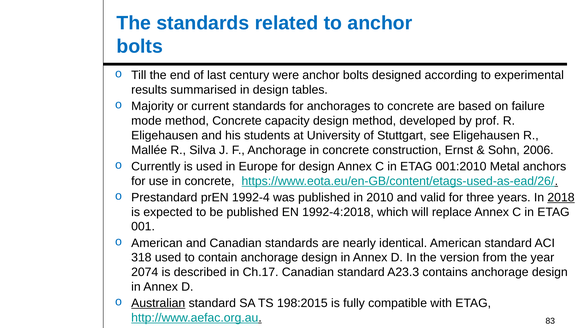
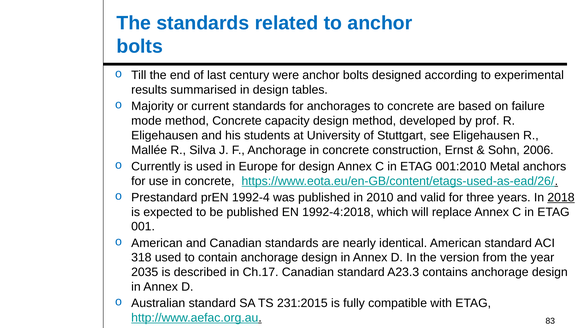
2074: 2074 -> 2035
Australian underline: present -> none
198:2015: 198:2015 -> 231:2015
